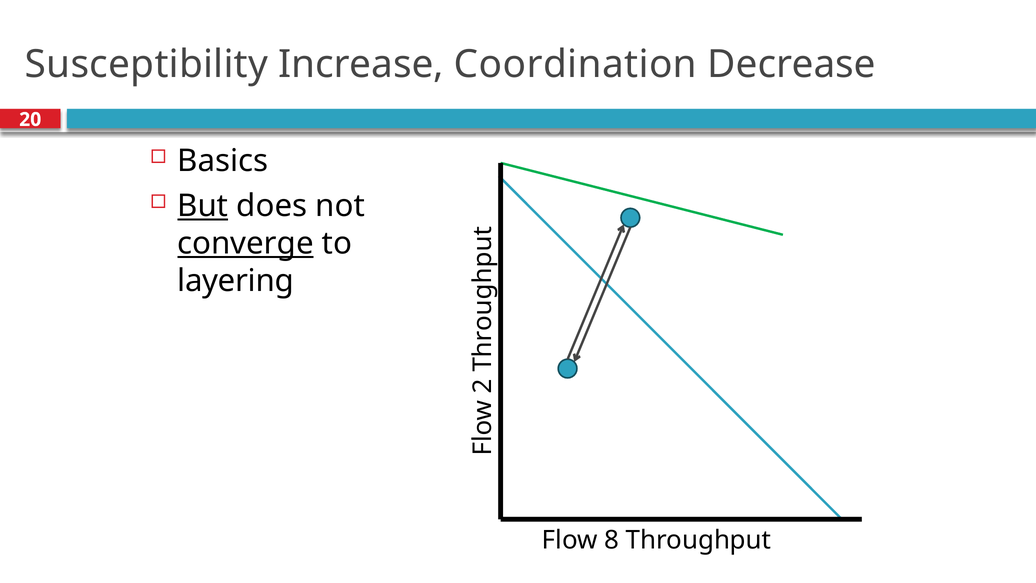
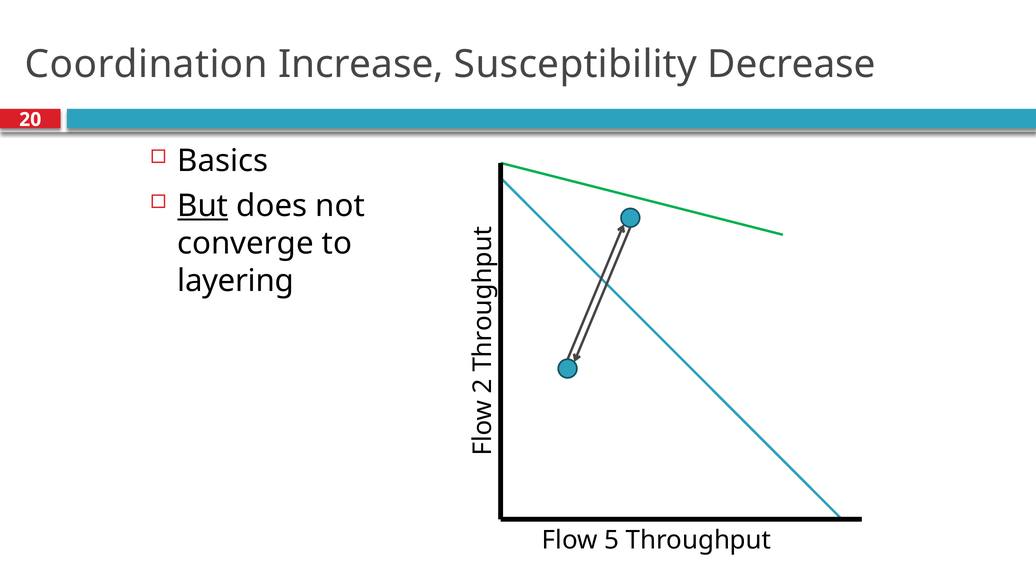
Susceptibility: Susceptibility -> Coordination
Coordination: Coordination -> Susceptibility
converge underline: present -> none
8: 8 -> 5
